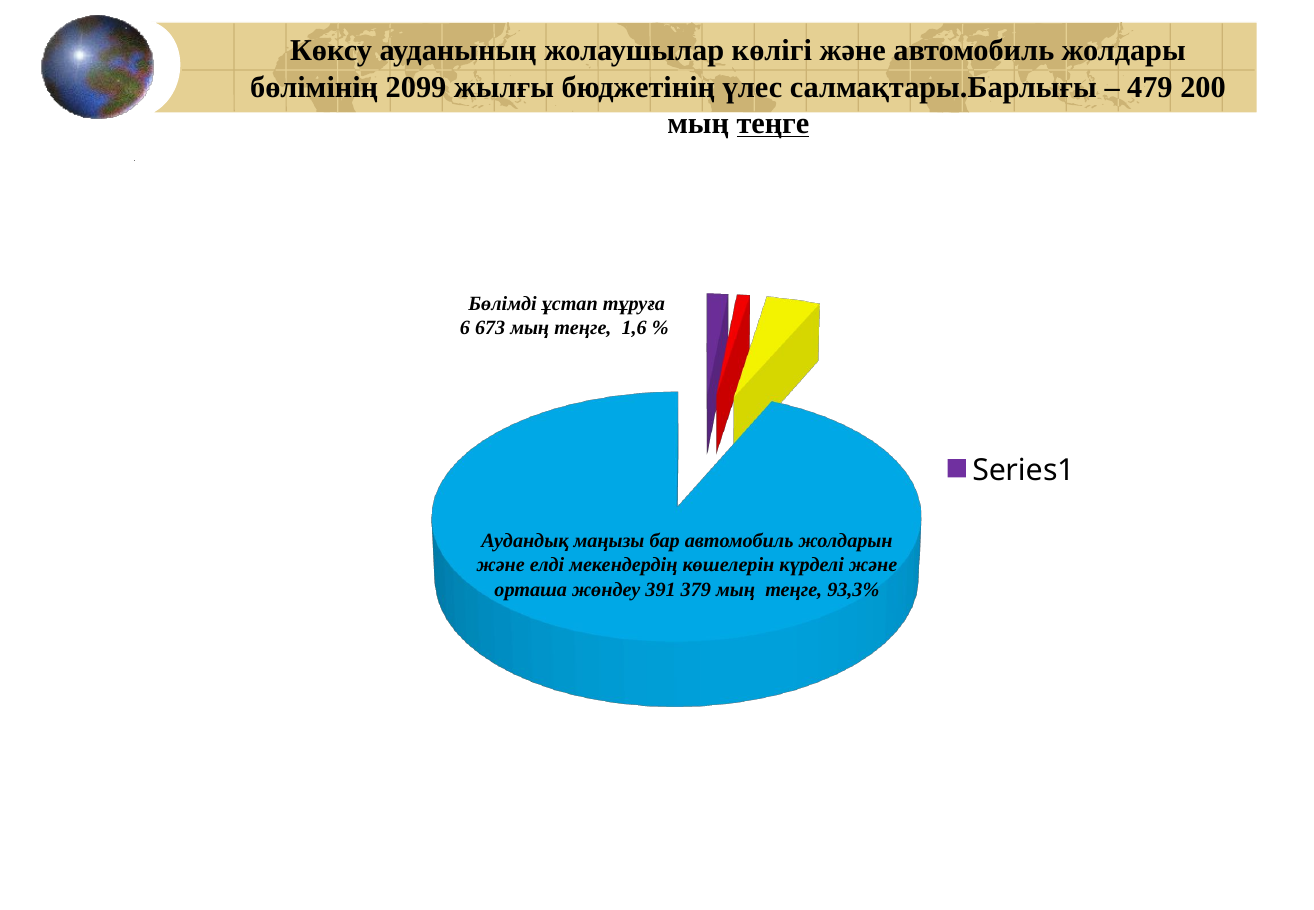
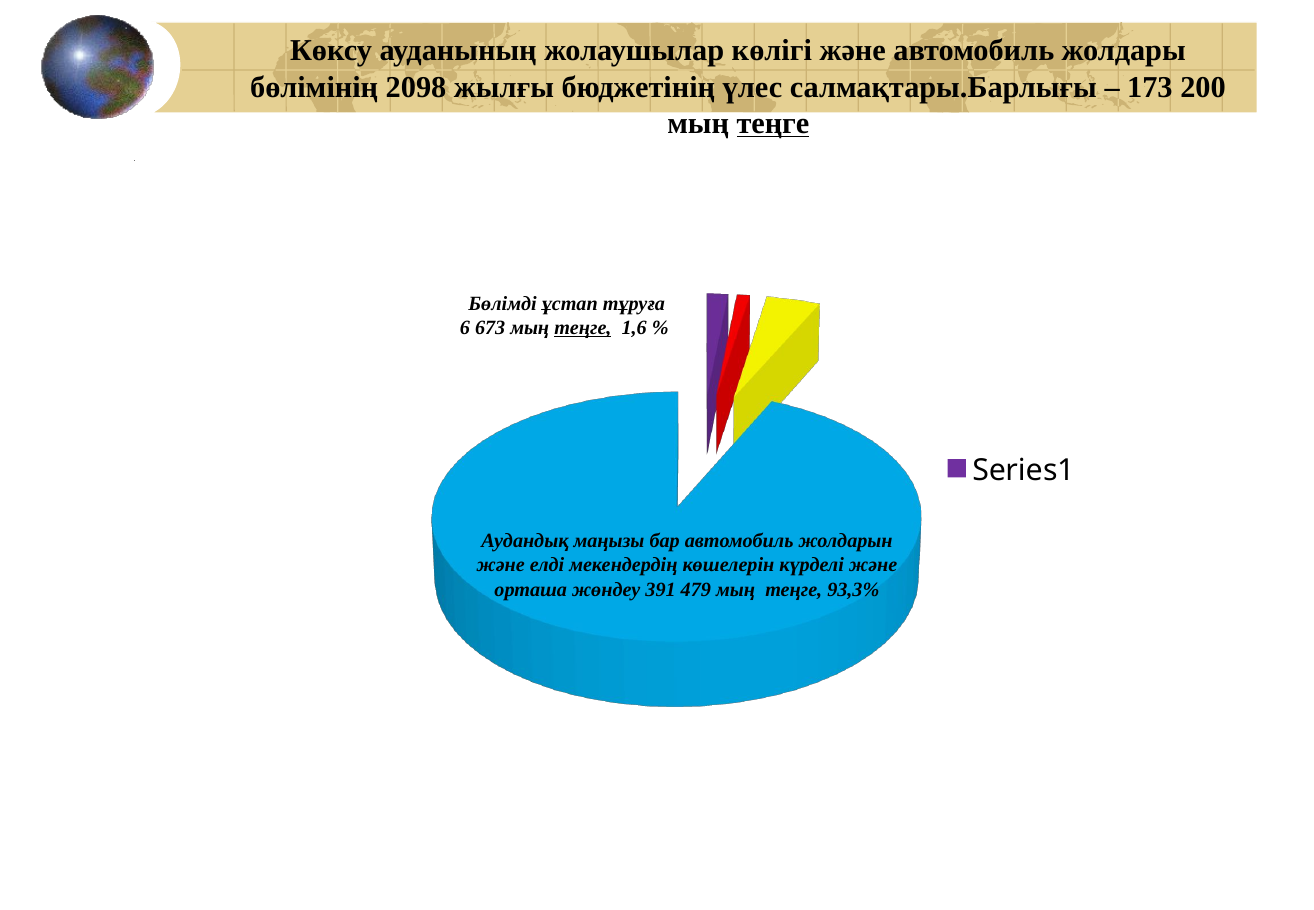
2099: 2099 -> 2098
479: 479 -> 173
теңге at (583, 328) underline: none -> present
379: 379 -> 479
